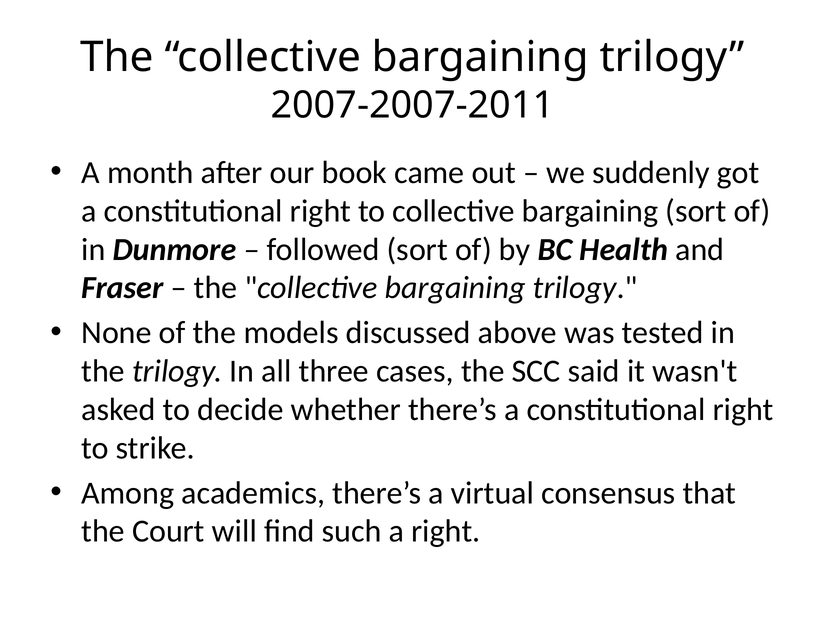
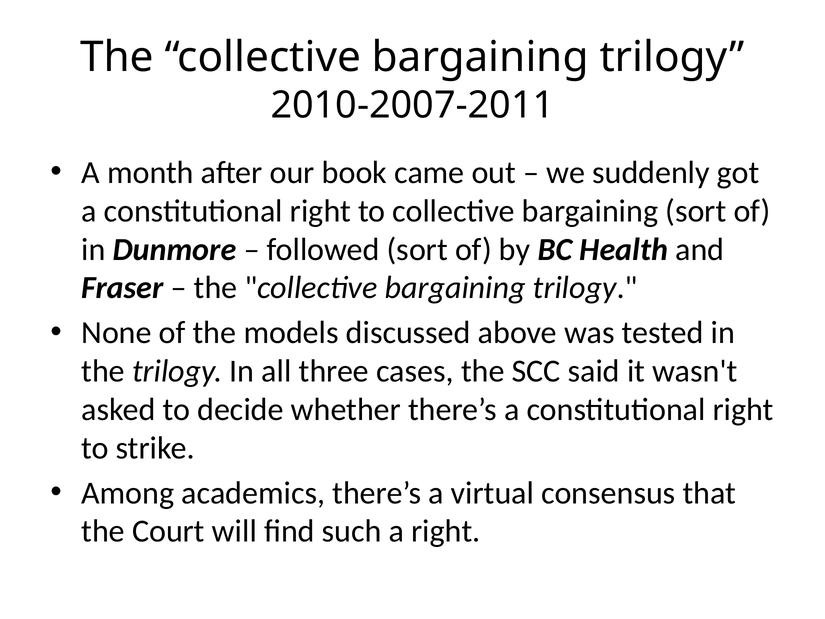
2007-2007-2011: 2007-2007-2011 -> 2010-2007-2011
